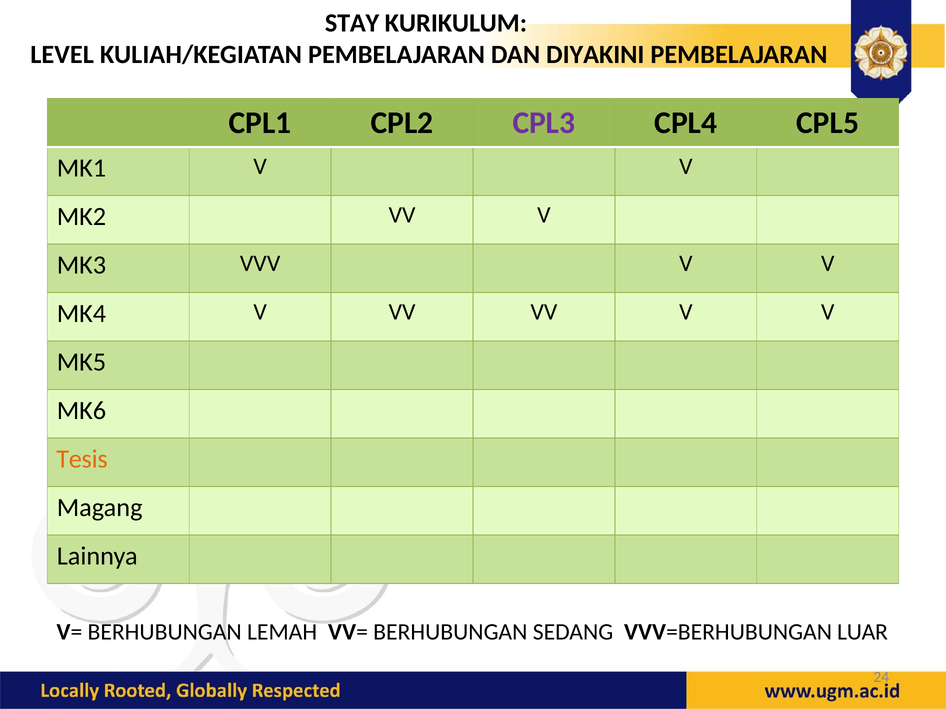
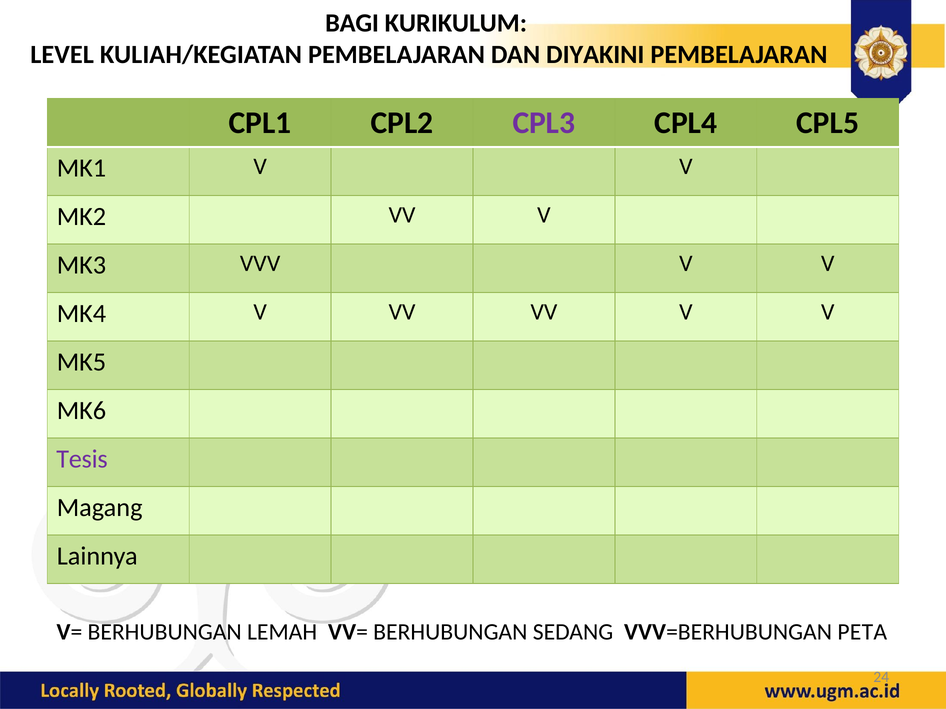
STAY: STAY -> BAGI
Tesis colour: orange -> purple
LUAR: LUAR -> PETA
